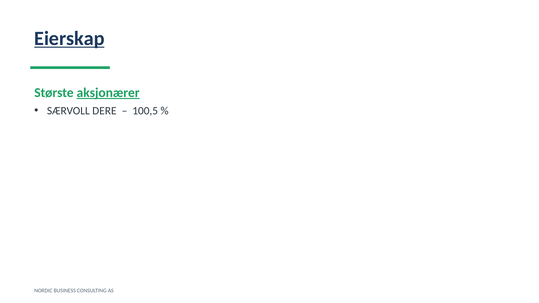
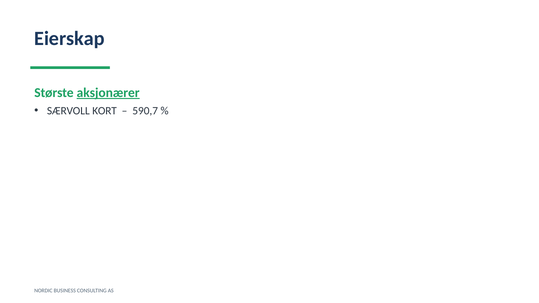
Eierskap underline: present -> none
DERE: DERE -> KORT
100,5: 100,5 -> 590,7
